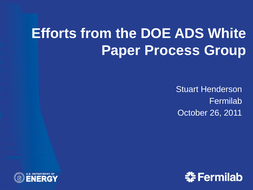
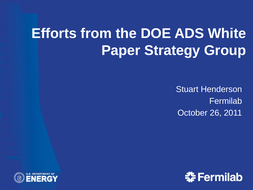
Process: Process -> Strategy
